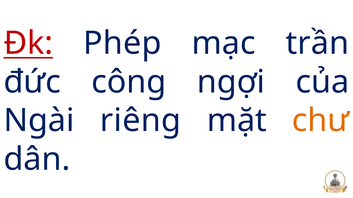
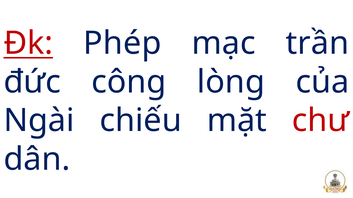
ngợi: ngợi -> lòng
riêng: riêng -> chiếu
chư colour: orange -> red
